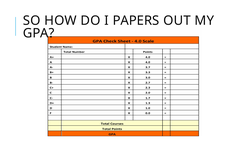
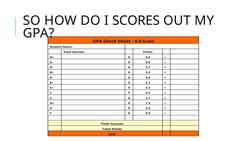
PAPERS: PAPERS -> SCORES
